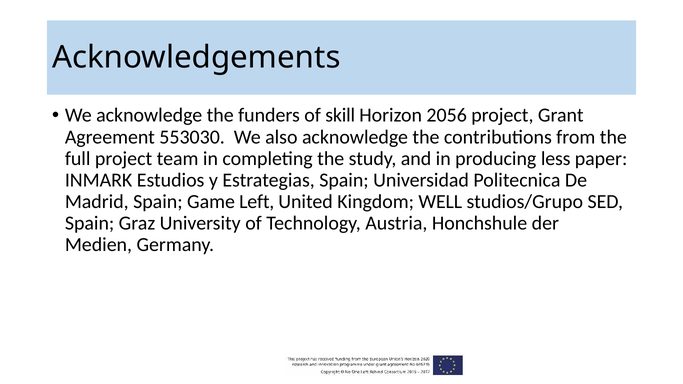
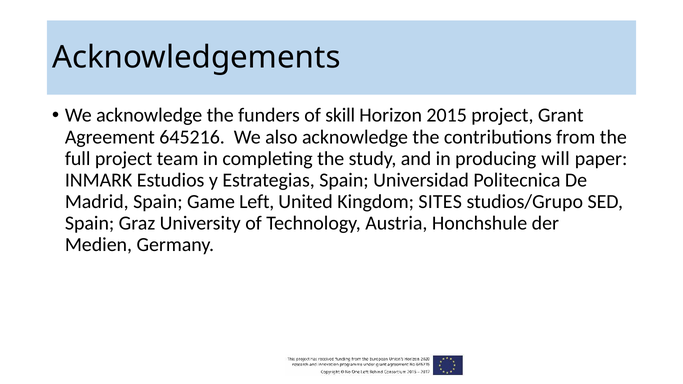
2056: 2056 -> 2015
553030: 553030 -> 645216
less: less -> will
WELL: WELL -> SITES
